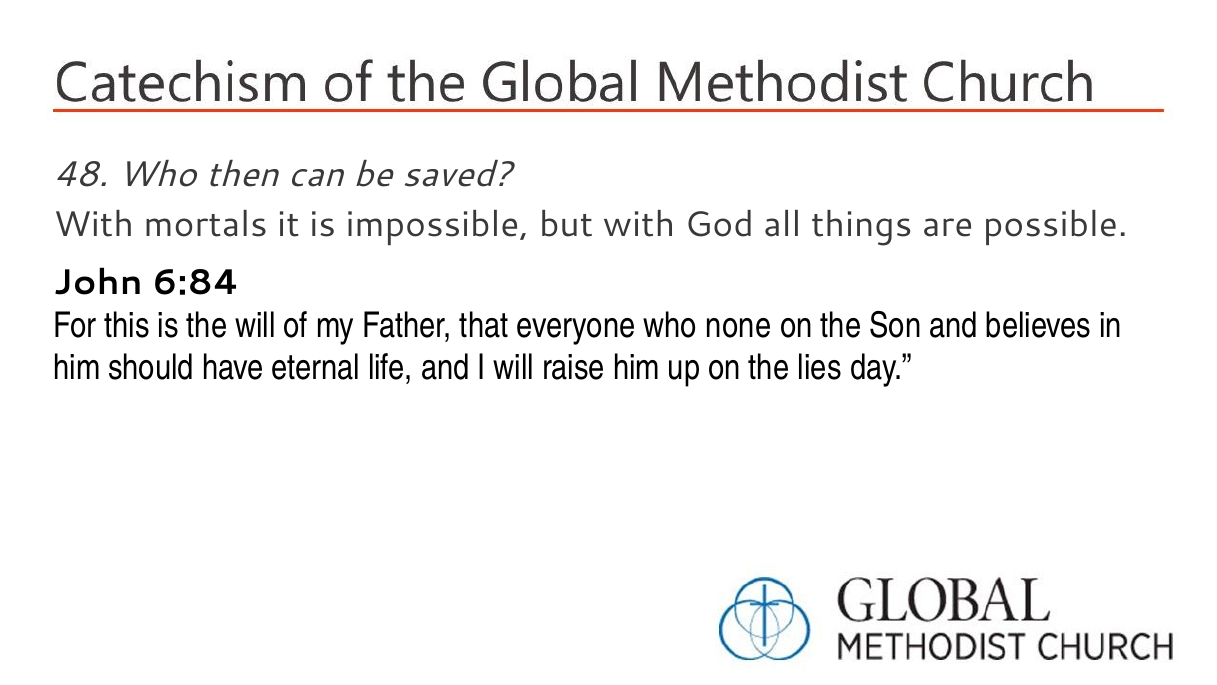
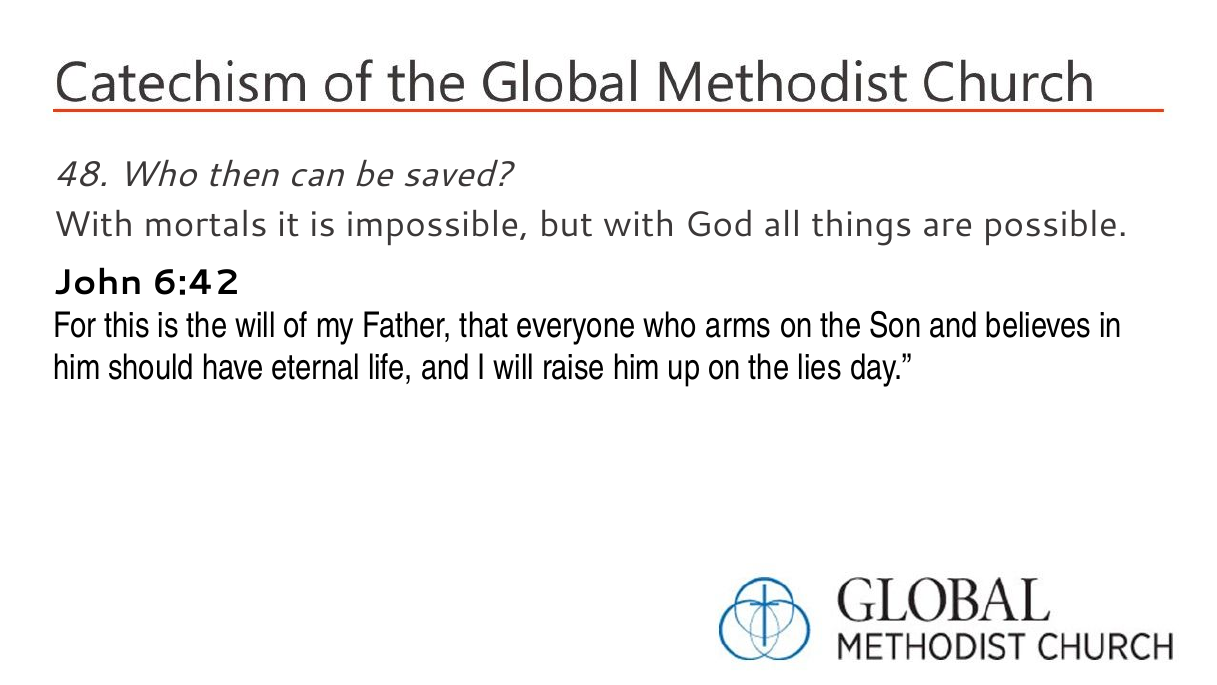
6:84: 6:84 -> 6:42
none: none -> arms
